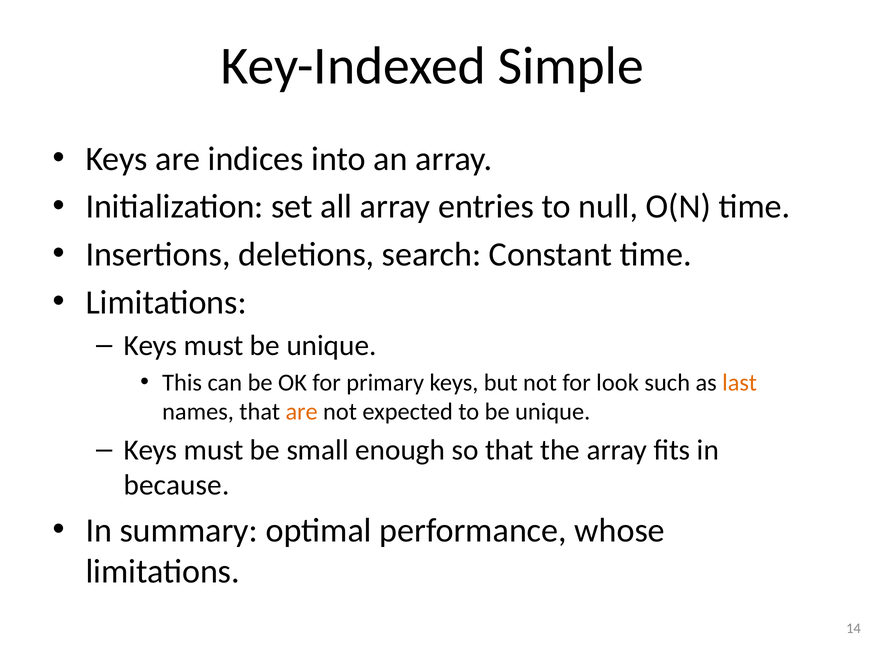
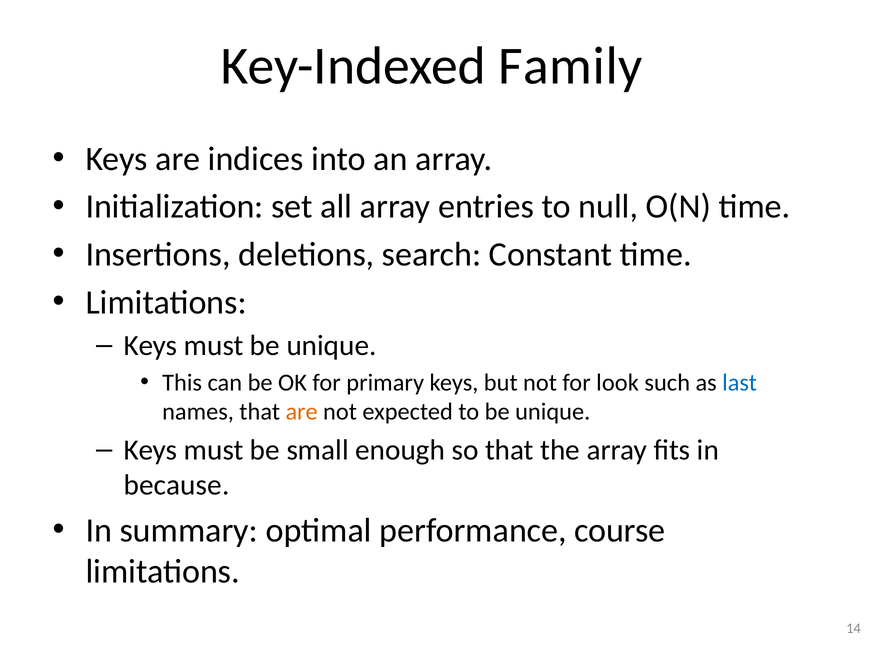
Simple: Simple -> Family
last colour: orange -> blue
whose: whose -> course
